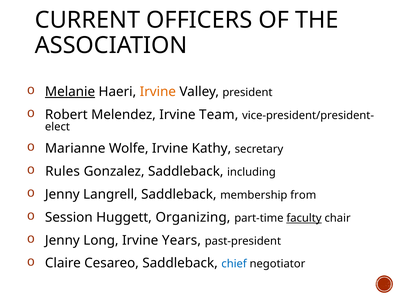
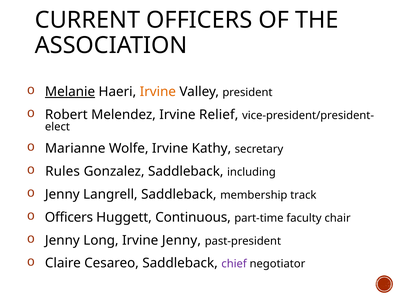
Team: Team -> Relief
from: from -> track
Session at (69, 217): Session -> Officers
Organizing: Organizing -> Continuous
faculty underline: present -> none
Irvine Years: Years -> Jenny
chief colour: blue -> purple
